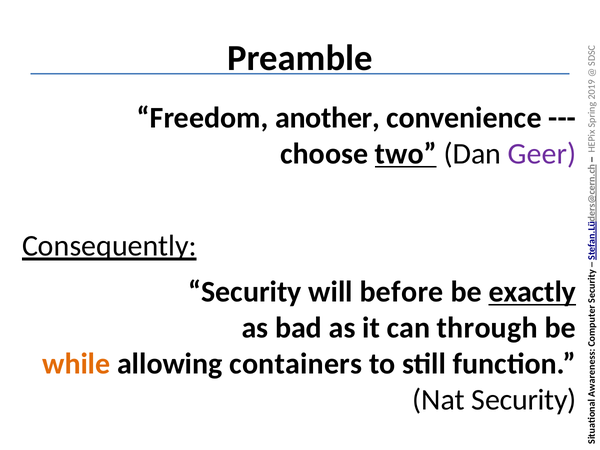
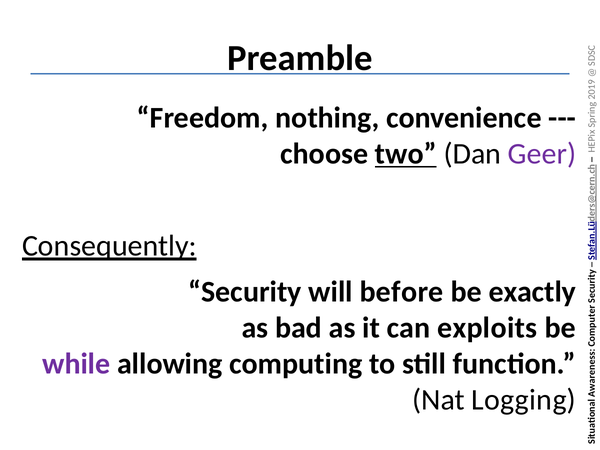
another: another -> nothing
exactly underline: present -> none
through: through -> exploits
while colour: orange -> purple
containers: containers -> computing
Nat Security: Security -> Logging
